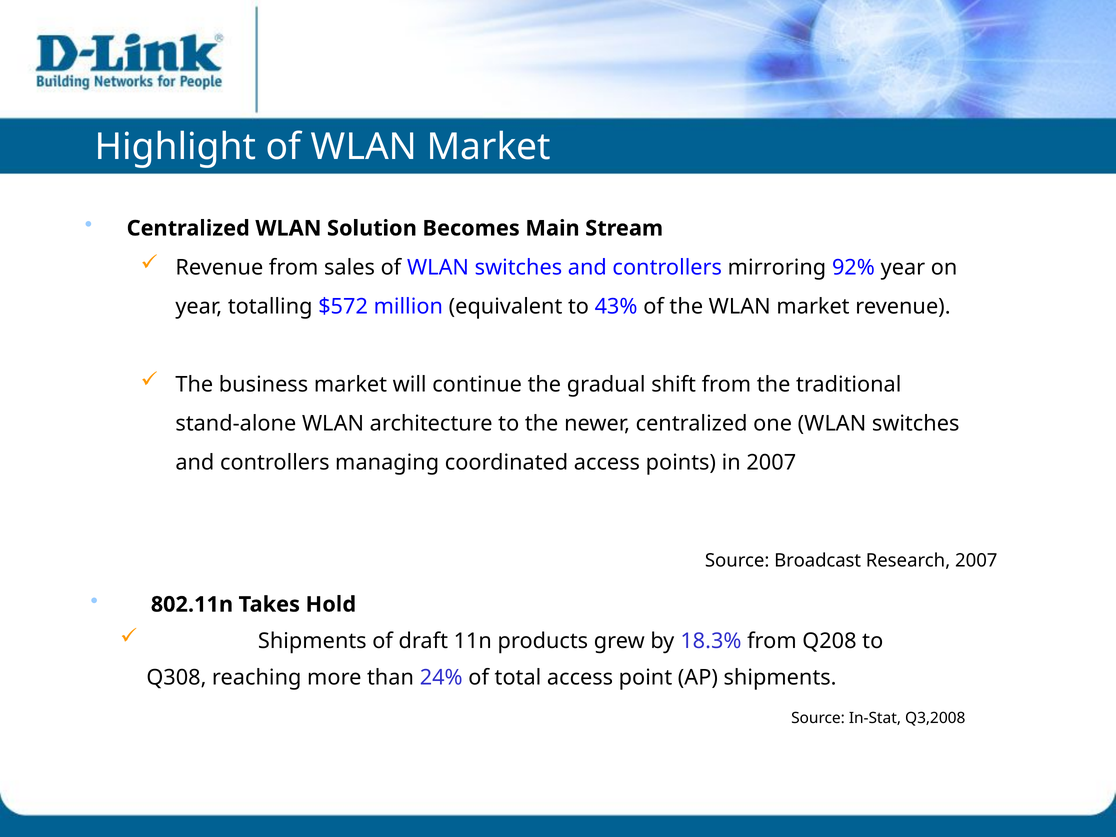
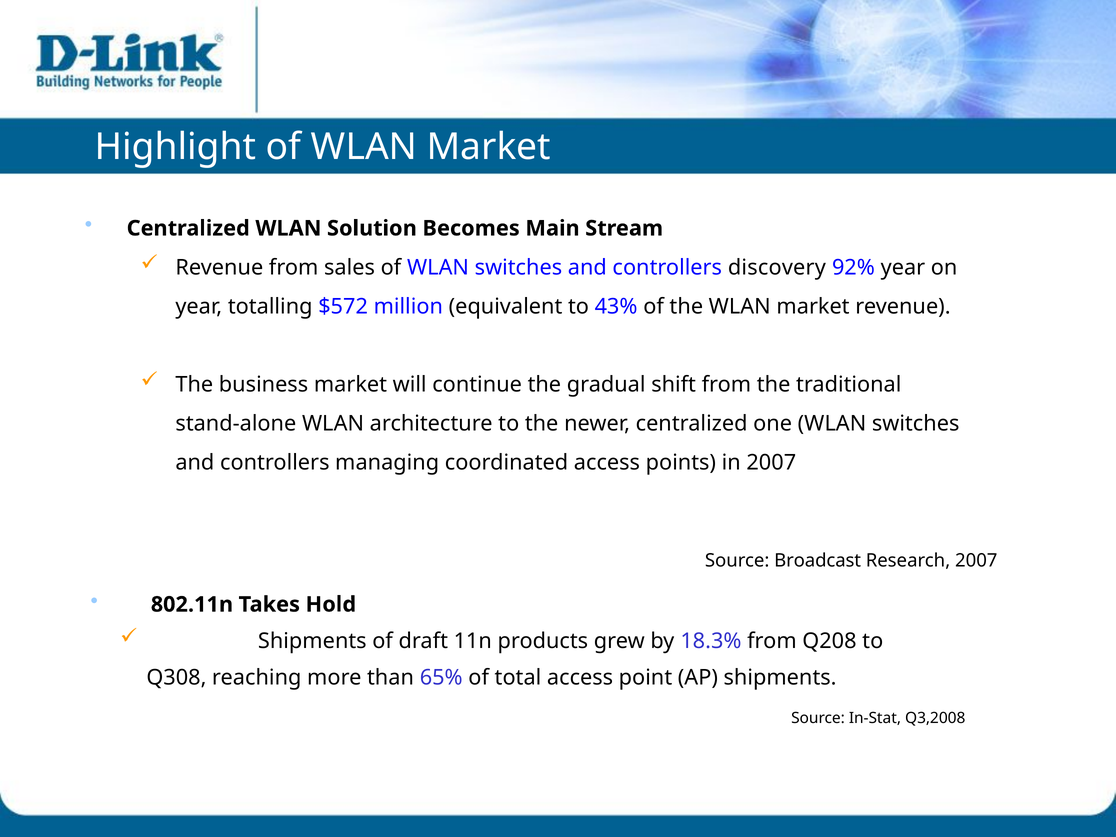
mirroring: mirroring -> discovery
24%: 24% -> 65%
